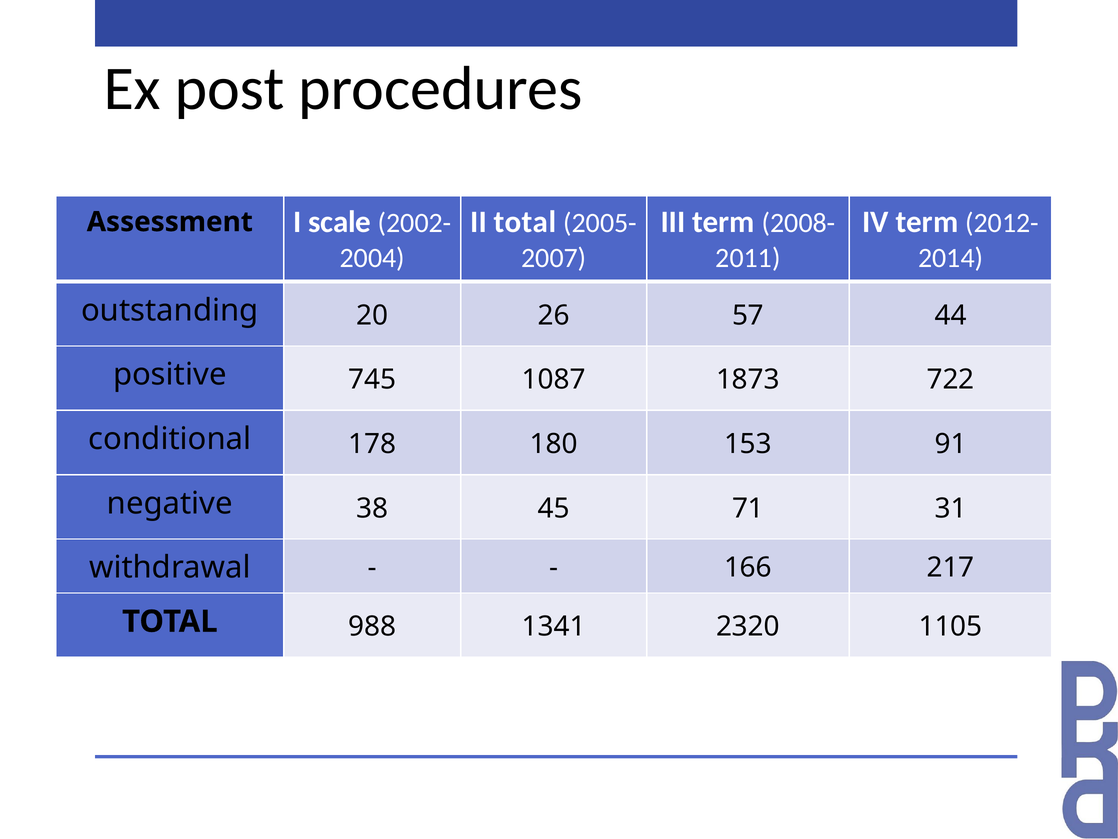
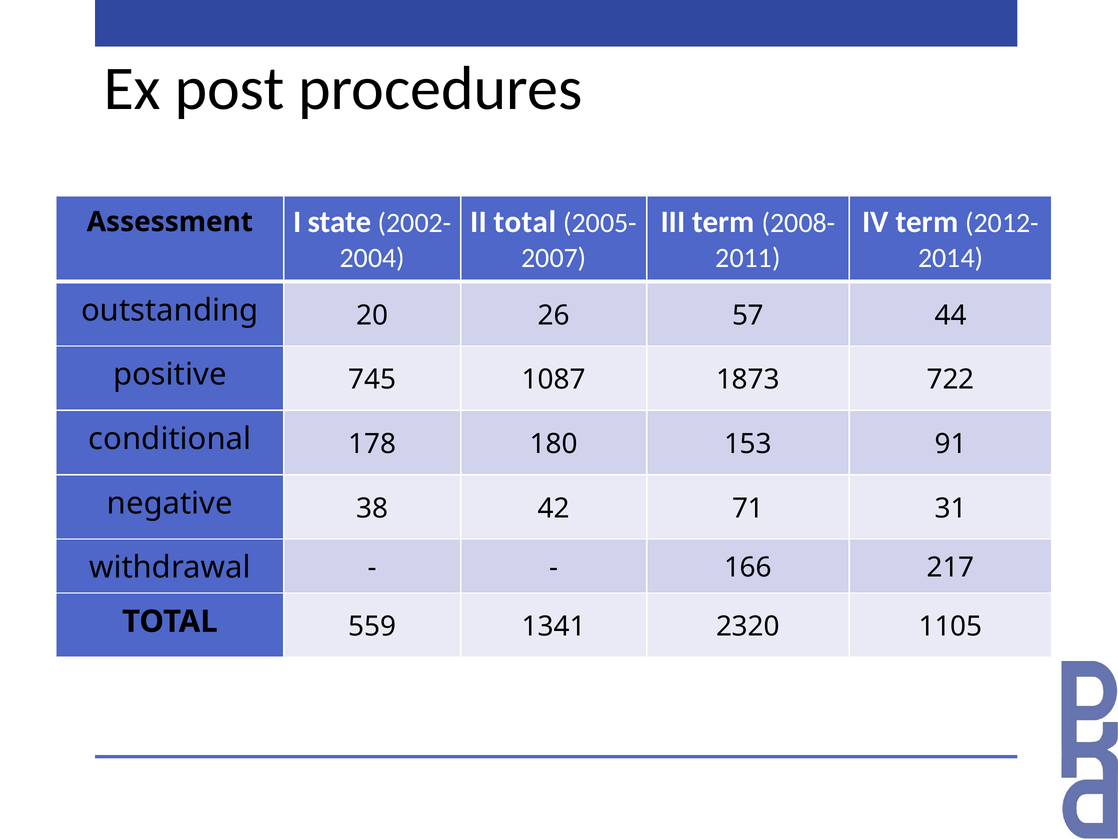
scale: scale -> state
45: 45 -> 42
988: 988 -> 559
